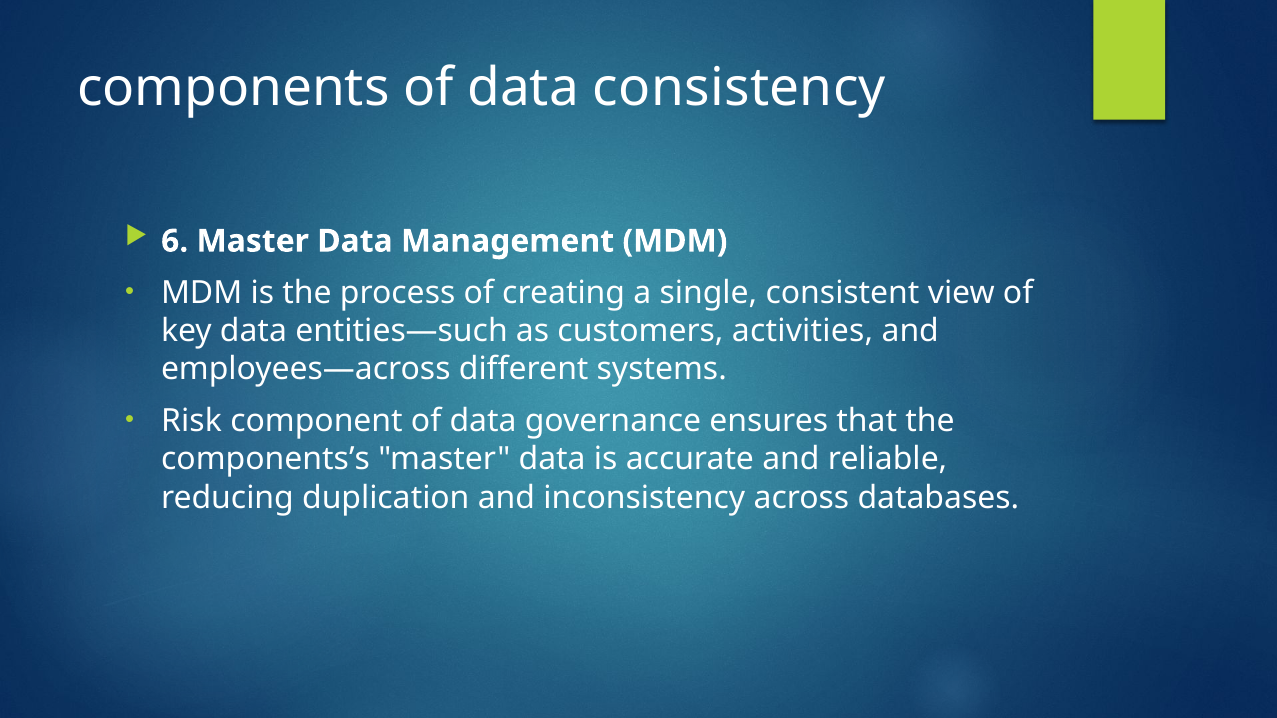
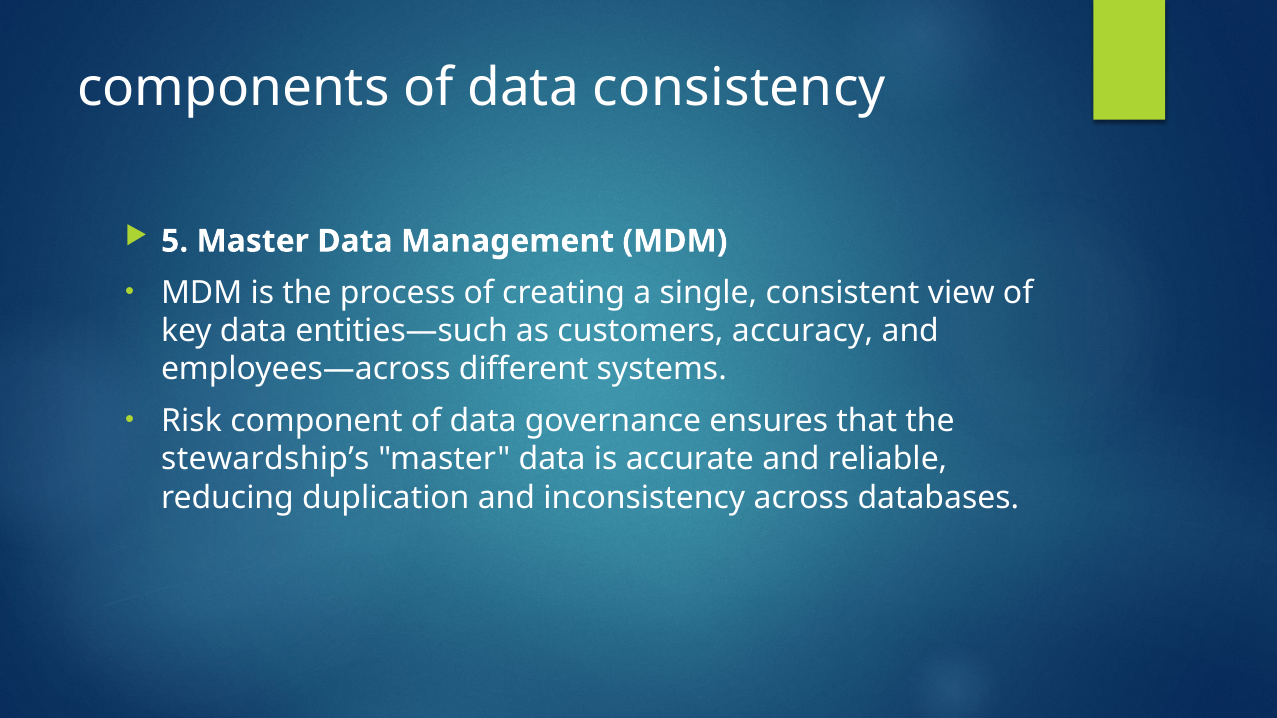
6: 6 -> 5
activities: activities -> accuracy
components’s: components’s -> stewardship’s
